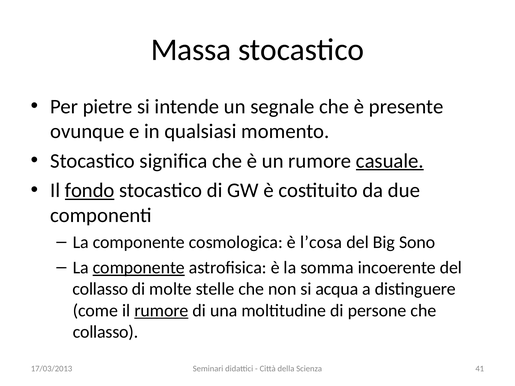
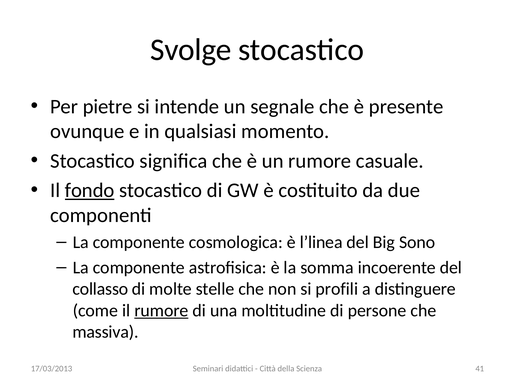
Massa: Massa -> Svolge
casuale underline: present -> none
l’cosa: l’cosa -> l’linea
componente at (139, 268) underline: present -> none
acqua: acqua -> profili
collasso at (106, 332): collasso -> massiva
